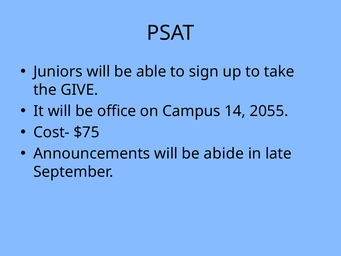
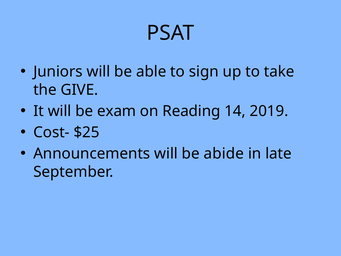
office: office -> exam
Campus: Campus -> Reading
2055: 2055 -> 2019
$75: $75 -> $25
